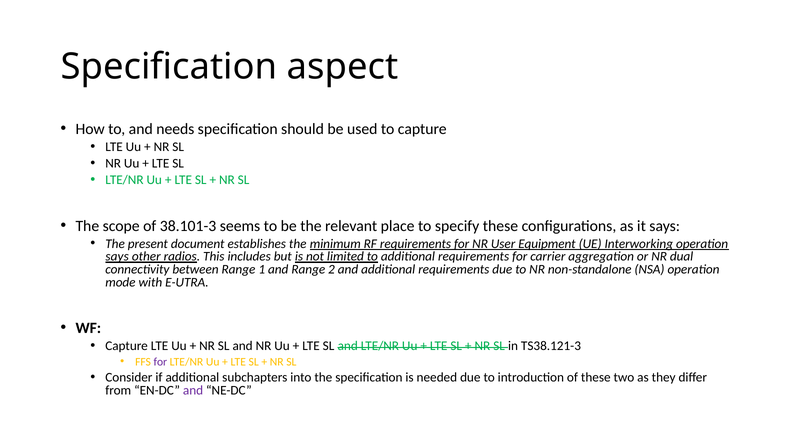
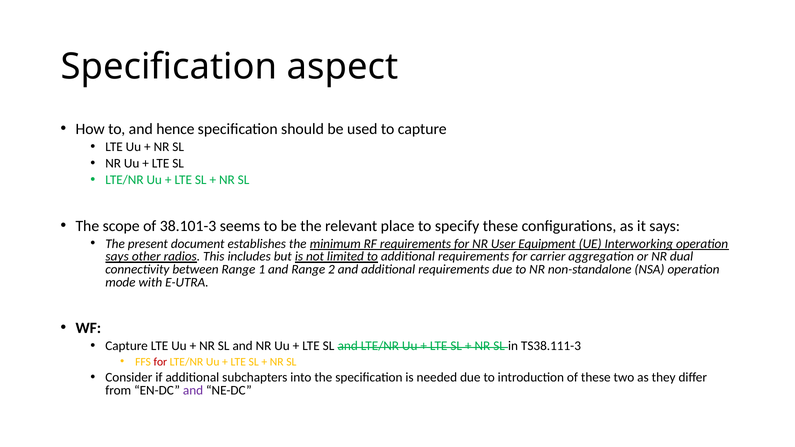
needs: needs -> hence
TS38.121-3: TS38.121-3 -> TS38.111-3
for at (160, 362) colour: purple -> red
